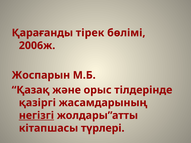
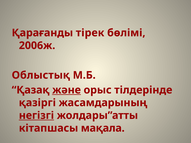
Жоспарын: Жоспарын -> Облыстық
және underline: none -> present
түрлері: түрлері -> мақала
